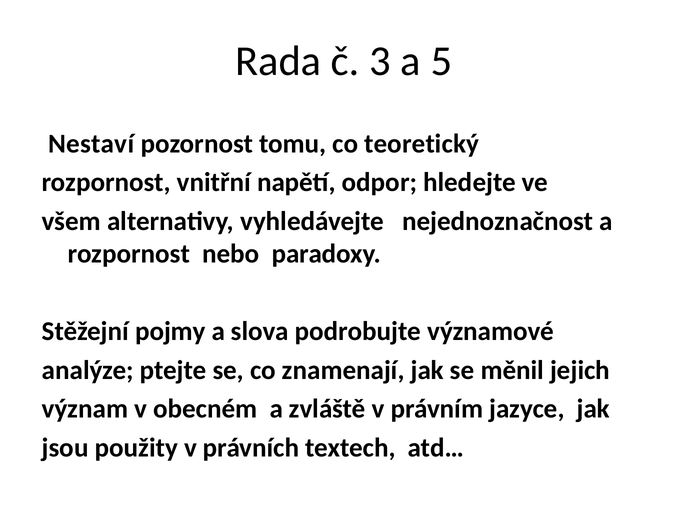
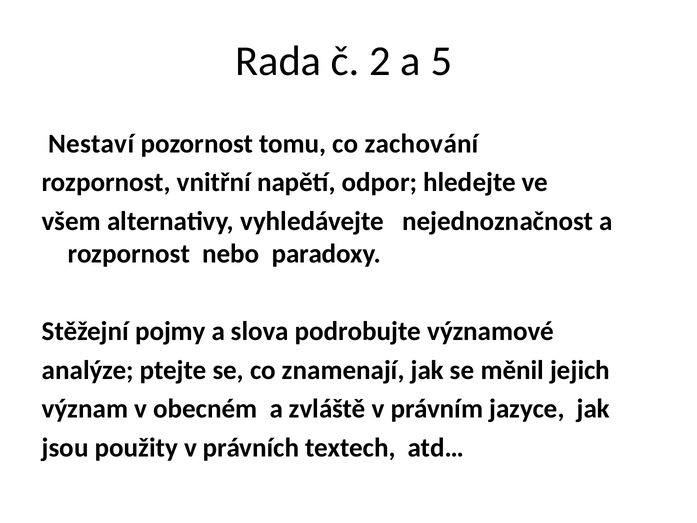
3: 3 -> 2
teoretický: teoretický -> zachování
